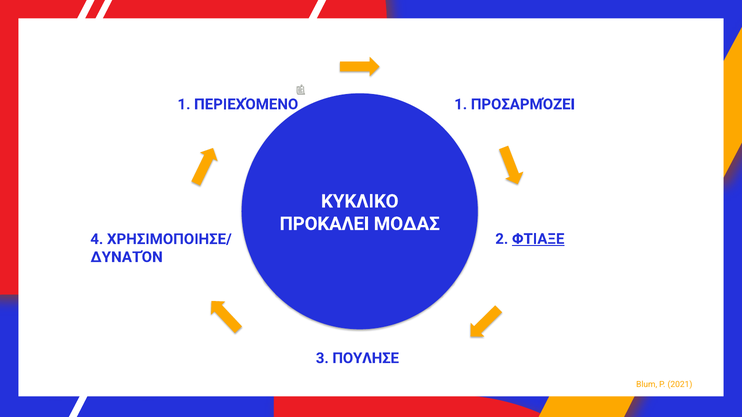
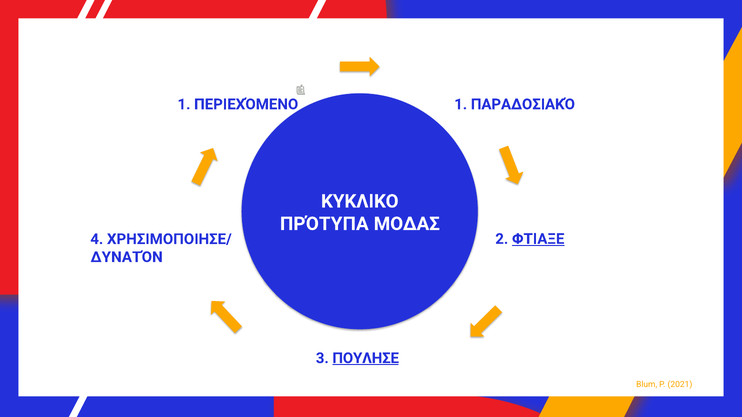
ΠΡΟΣΑΡΜΌΖΕΙ: ΠΡΟΣΑΡΜΌΖΕΙ -> ΠΑΡΑΔΟΣΙΑΚΌ
ΠΡΟΚΑΛΕΙ: ΠΡΟΚΑΛΕΙ -> ΠΡΌΤΥΠΑ
ΠΟΥΛΗΣΕ underline: none -> present
